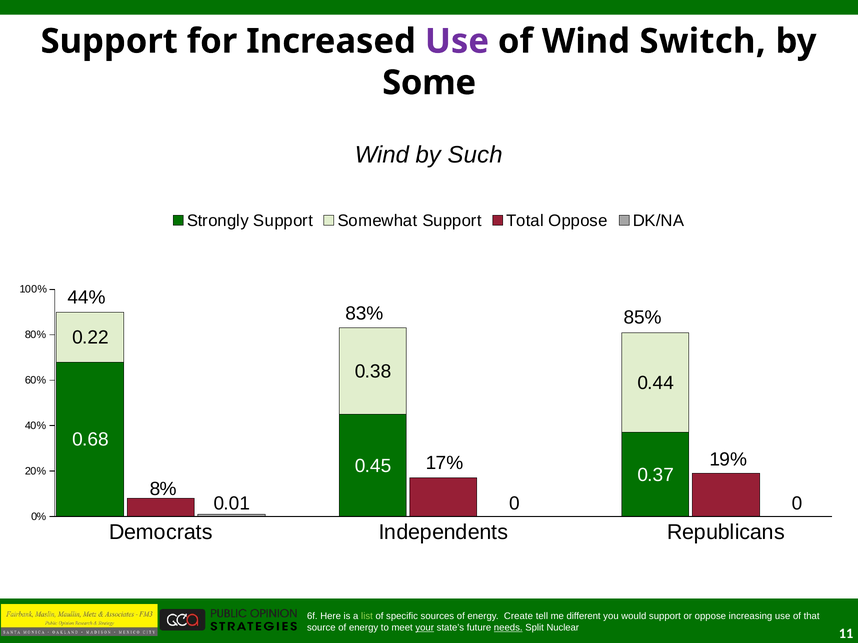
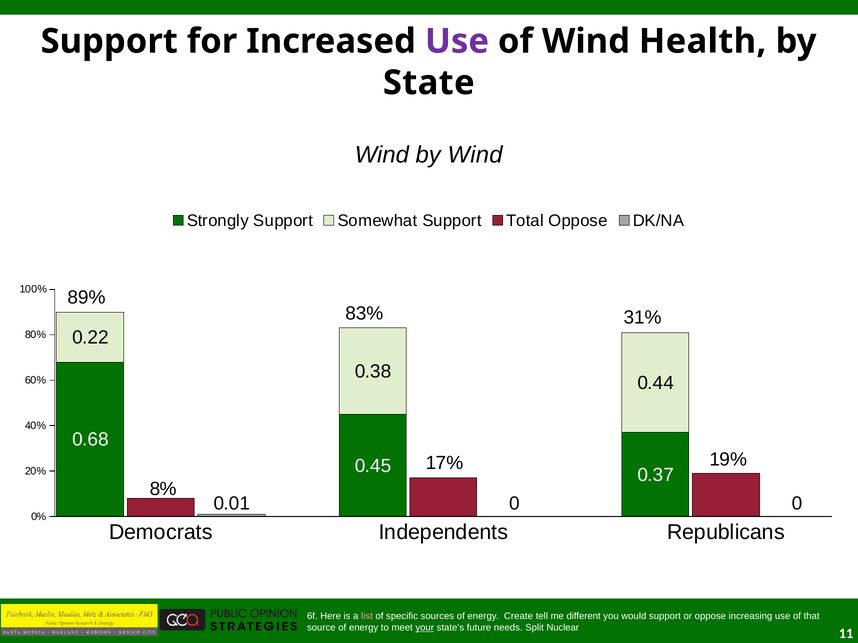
Switch: Switch -> Health
Some: Some -> State
by Such: Such -> Wind
44%: 44% -> 89%
85%: 85% -> 31%
list colour: light green -> pink
needs underline: present -> none
